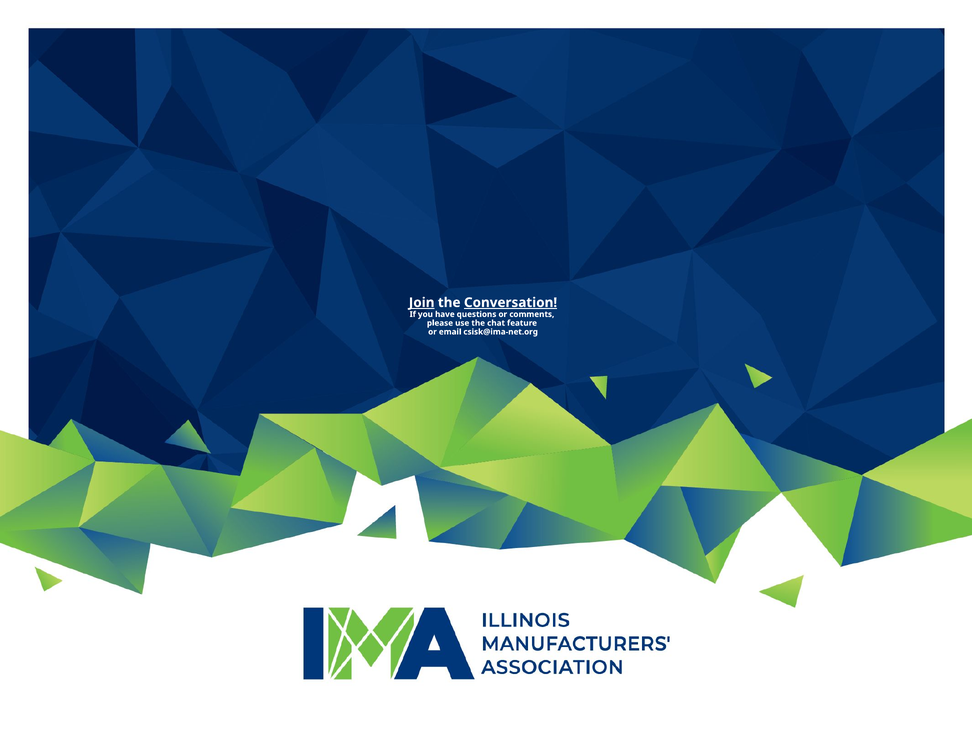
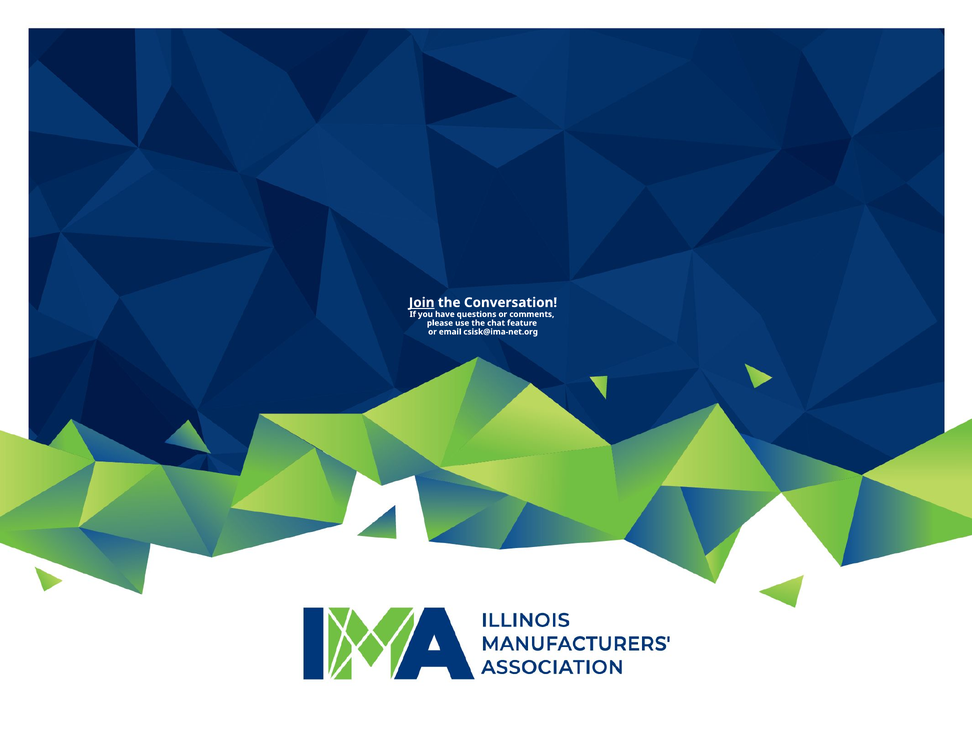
Conversation underline: present -> none
